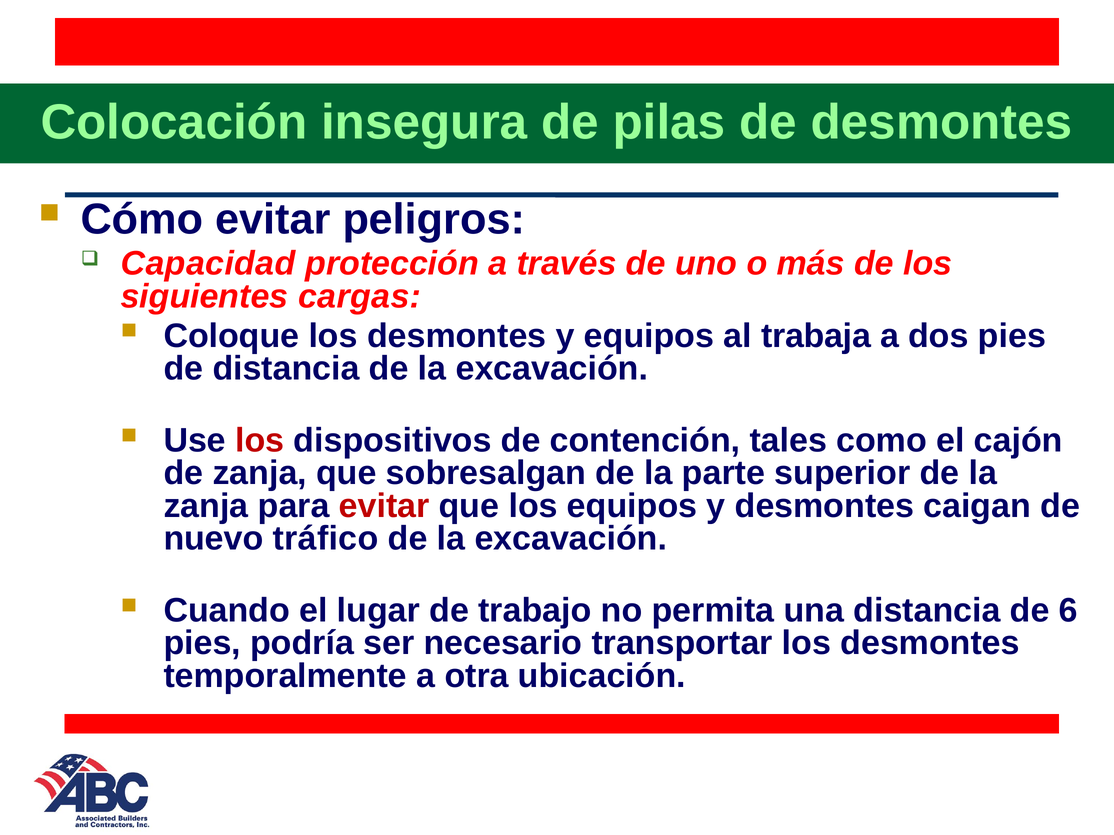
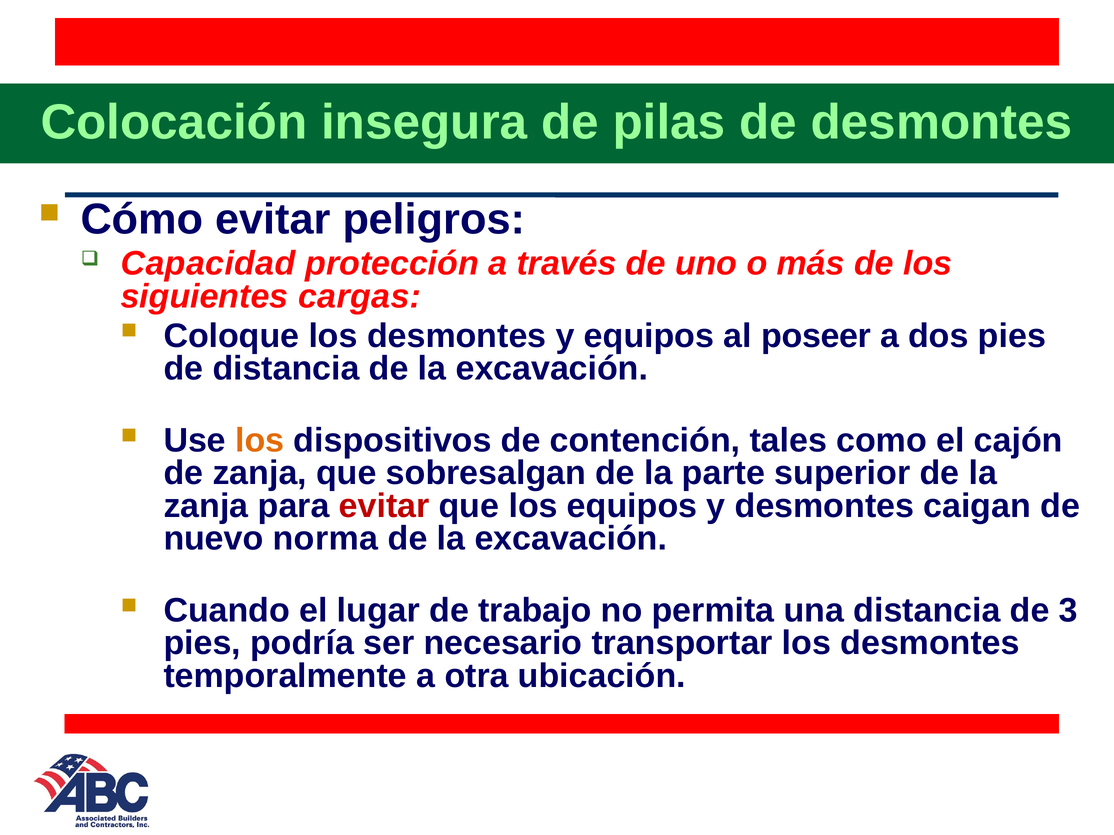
trabaja: trabaja -> poseer
los at (260, 441) colour: red -> orange
tráfico: tráfico -> norma
6: 6 -> 3
